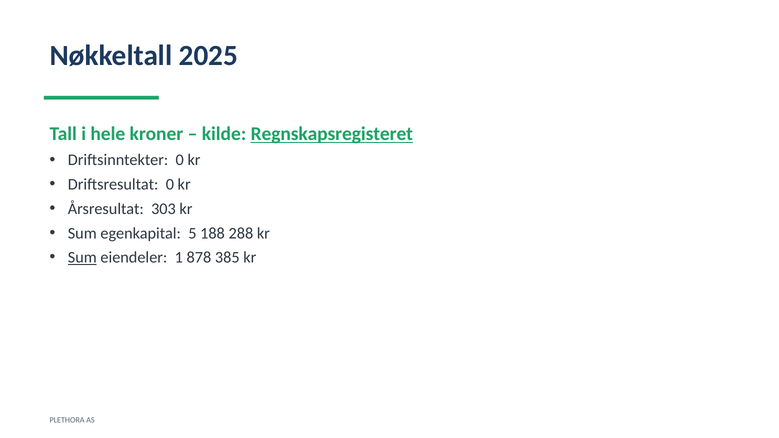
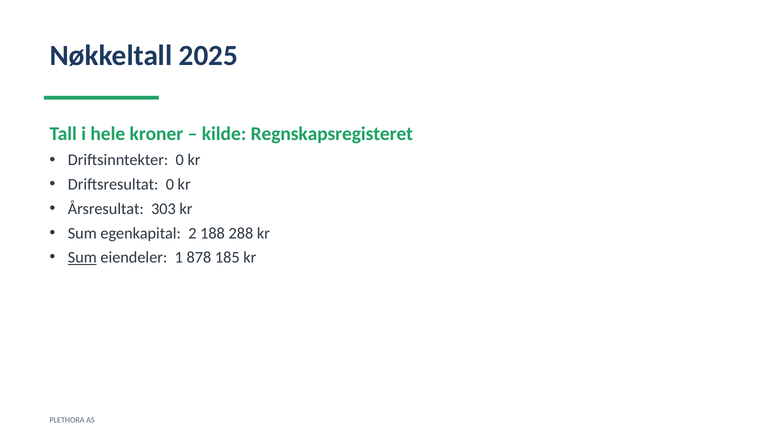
Regnskapsregisteret underline: present -> none
5: 5 -> 2
385: 385 -> 185
